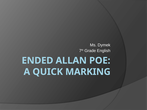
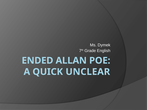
MARKING: MARKING -> UNCLEAR
